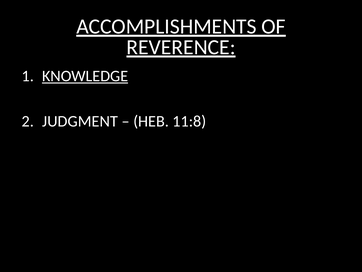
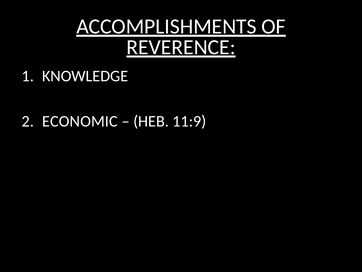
KNOWLEDGE underline: present -> none
JUDGMENT: JUDGMENT -> ECONOMIC
11:8: 11:8 -> 11:9
